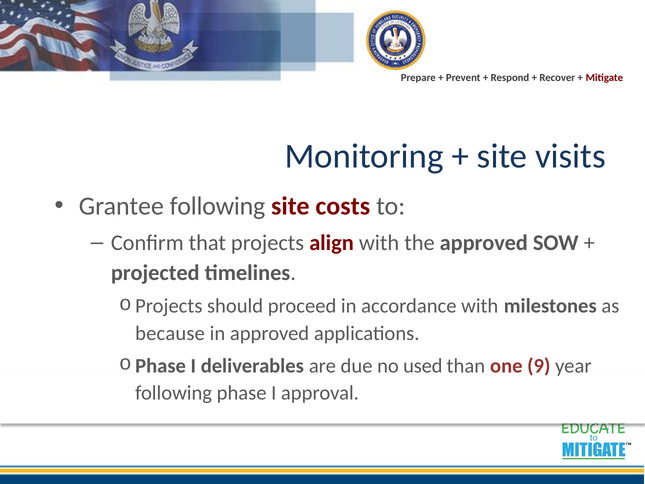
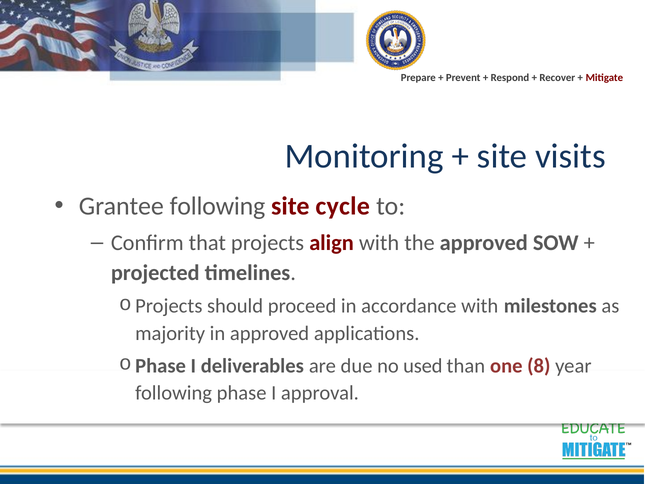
costs: costs -> cycle
because: because -> majority
9: 9 -> 8
